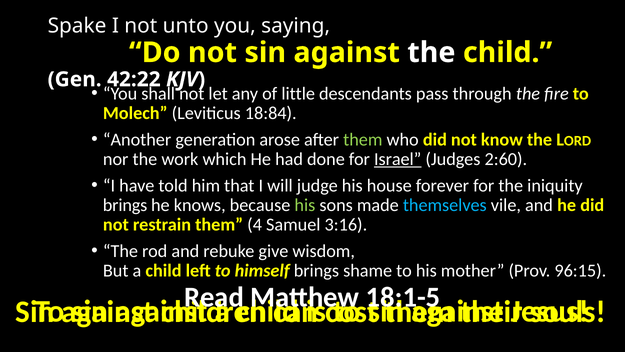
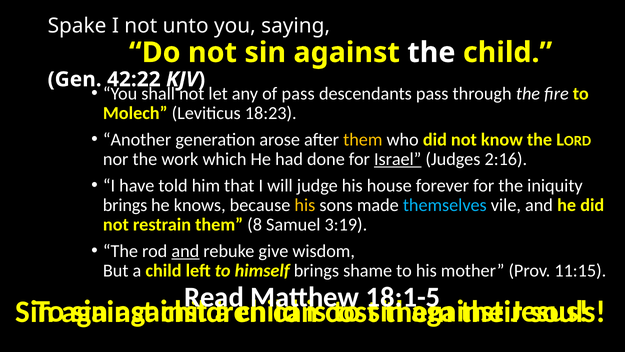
of little: little -> pass
18:84: 18:84 -> 18:23
them at (363, 139) colour: light green -> yellow
2:60: 2:60 -> 2:16
his at (305, 205) colour: light green -> yellow
4: 4 -> 8
3:16: 3:16 -> 3:19
and at (185, 251) underline: none -> present
96:15: 96:15 -> 11:15
